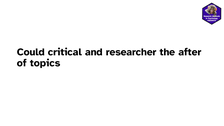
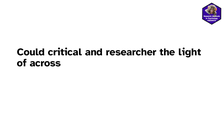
after: after -> light
topics: topics -> across
